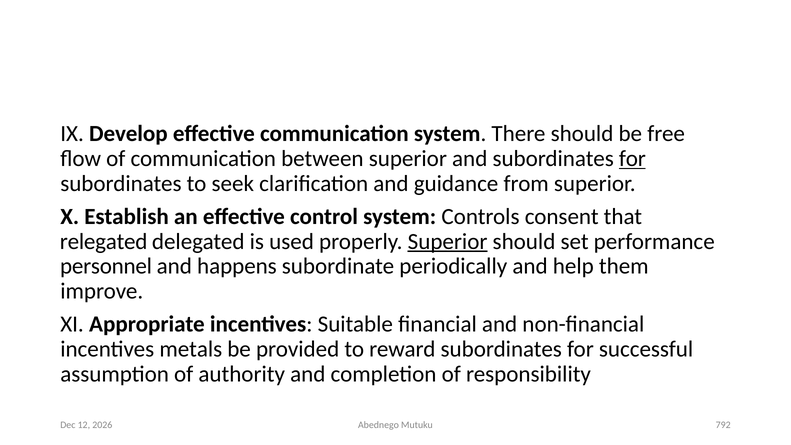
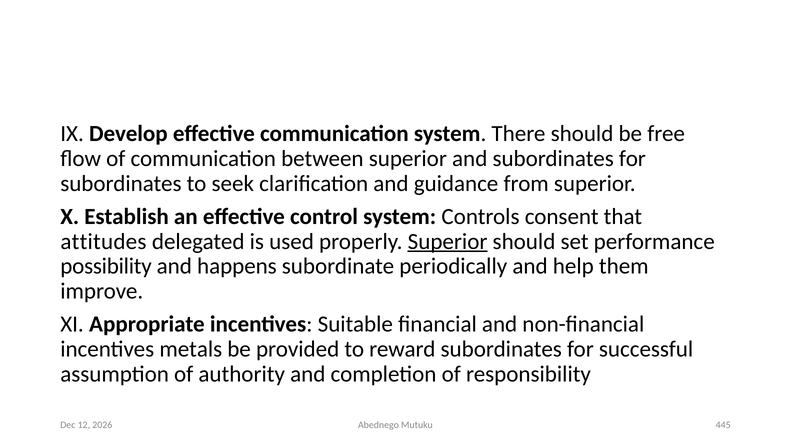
for at (632, 159) underline: present -> none
relegated: relegated -> attitudes
personnel: personnel -> possibility
792: 792 -> 445
